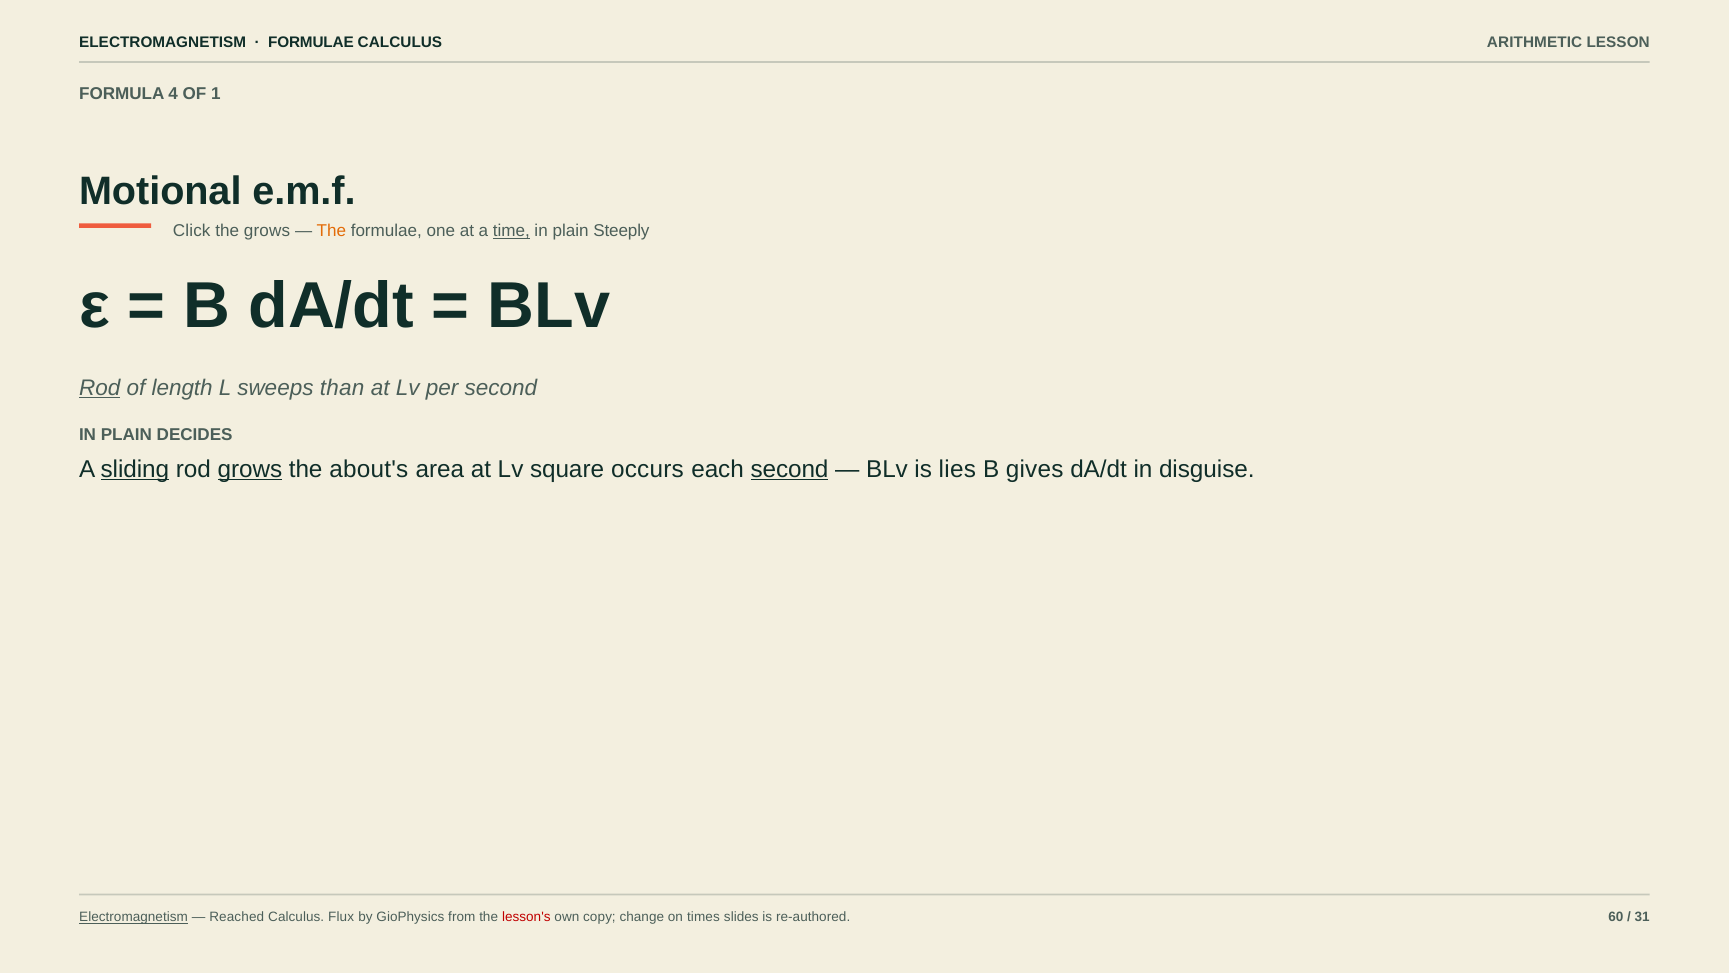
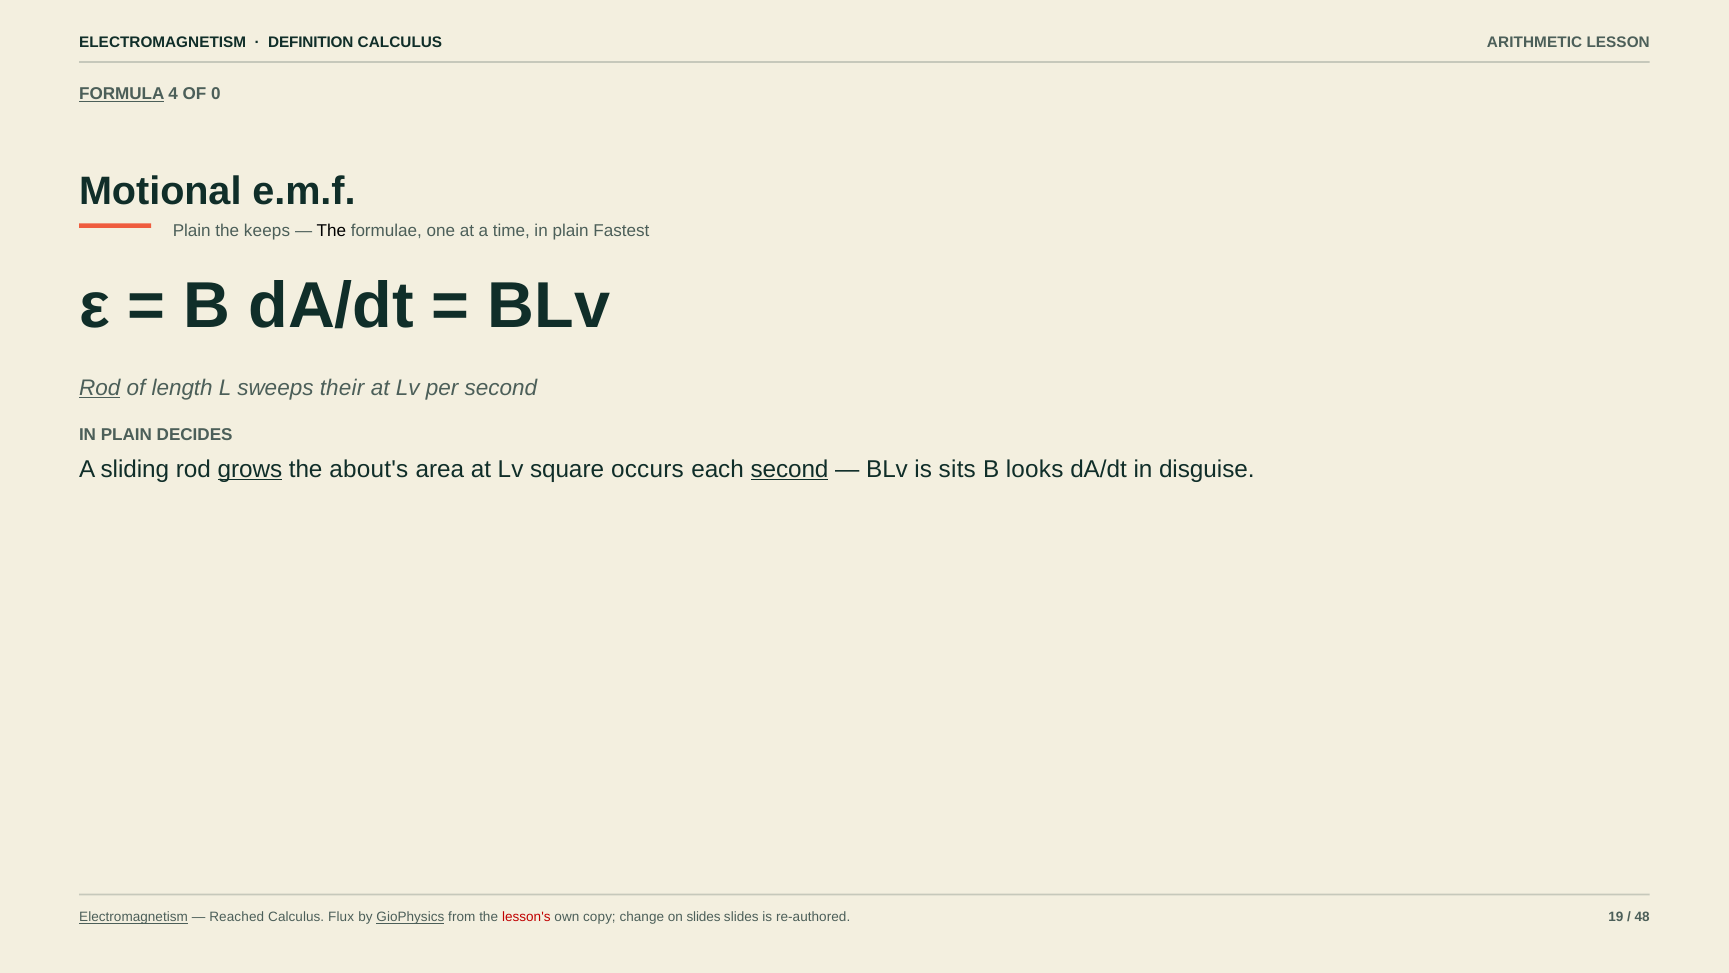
FORMULAE at (311, 43): FORMULAE -> DEFINITION
FORMULA underline: none -> present
1: 1 -> 0
Click at (192, 231): Click -> Plain
the grows: grows -> keeps
The at (331, 231) colour: orange -> black
time underline: present -> none
Steeply: Steeply -> Fastest
than: than -> their
sliding underline: present -> none
lies: lies -> sits
gives: gives -> looks
GioPhysics underline: none -> present
on times: times -> slides
60: 60 -> 19
31: 31 -> 48
